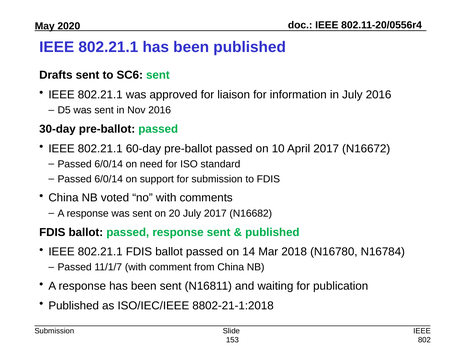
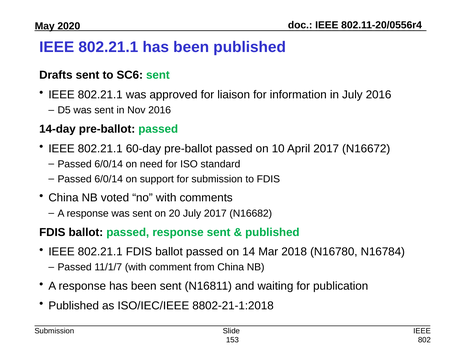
30-day: 30-day -> 14-day
